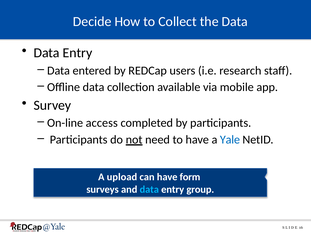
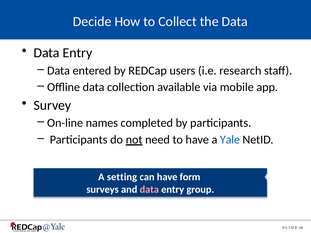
access: access -> names
upload: upload -> setting
data at (149, 190) colour: light blue -> pink
